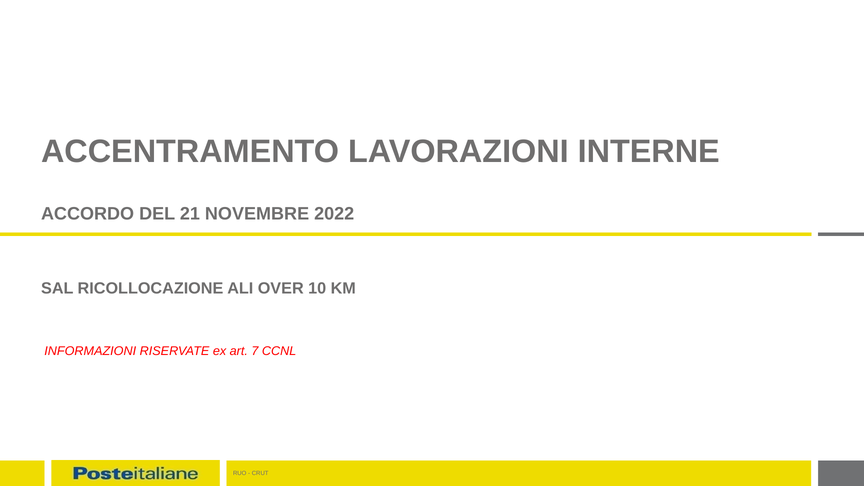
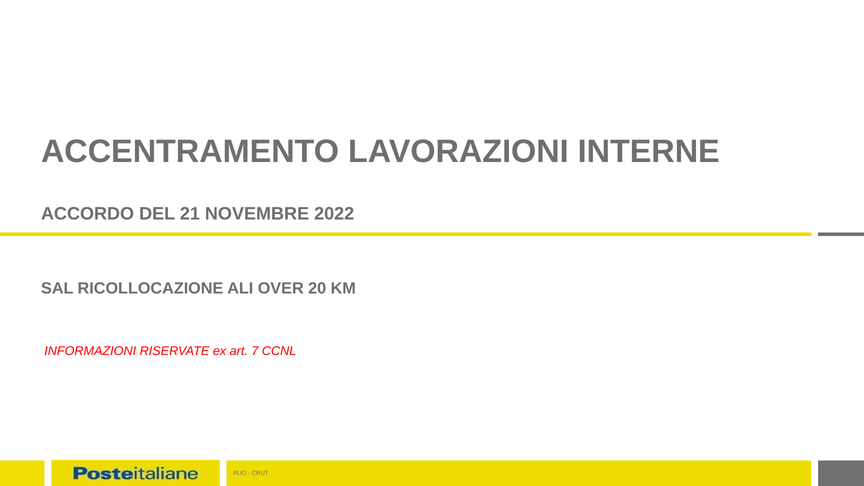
10: 10 -> 20
